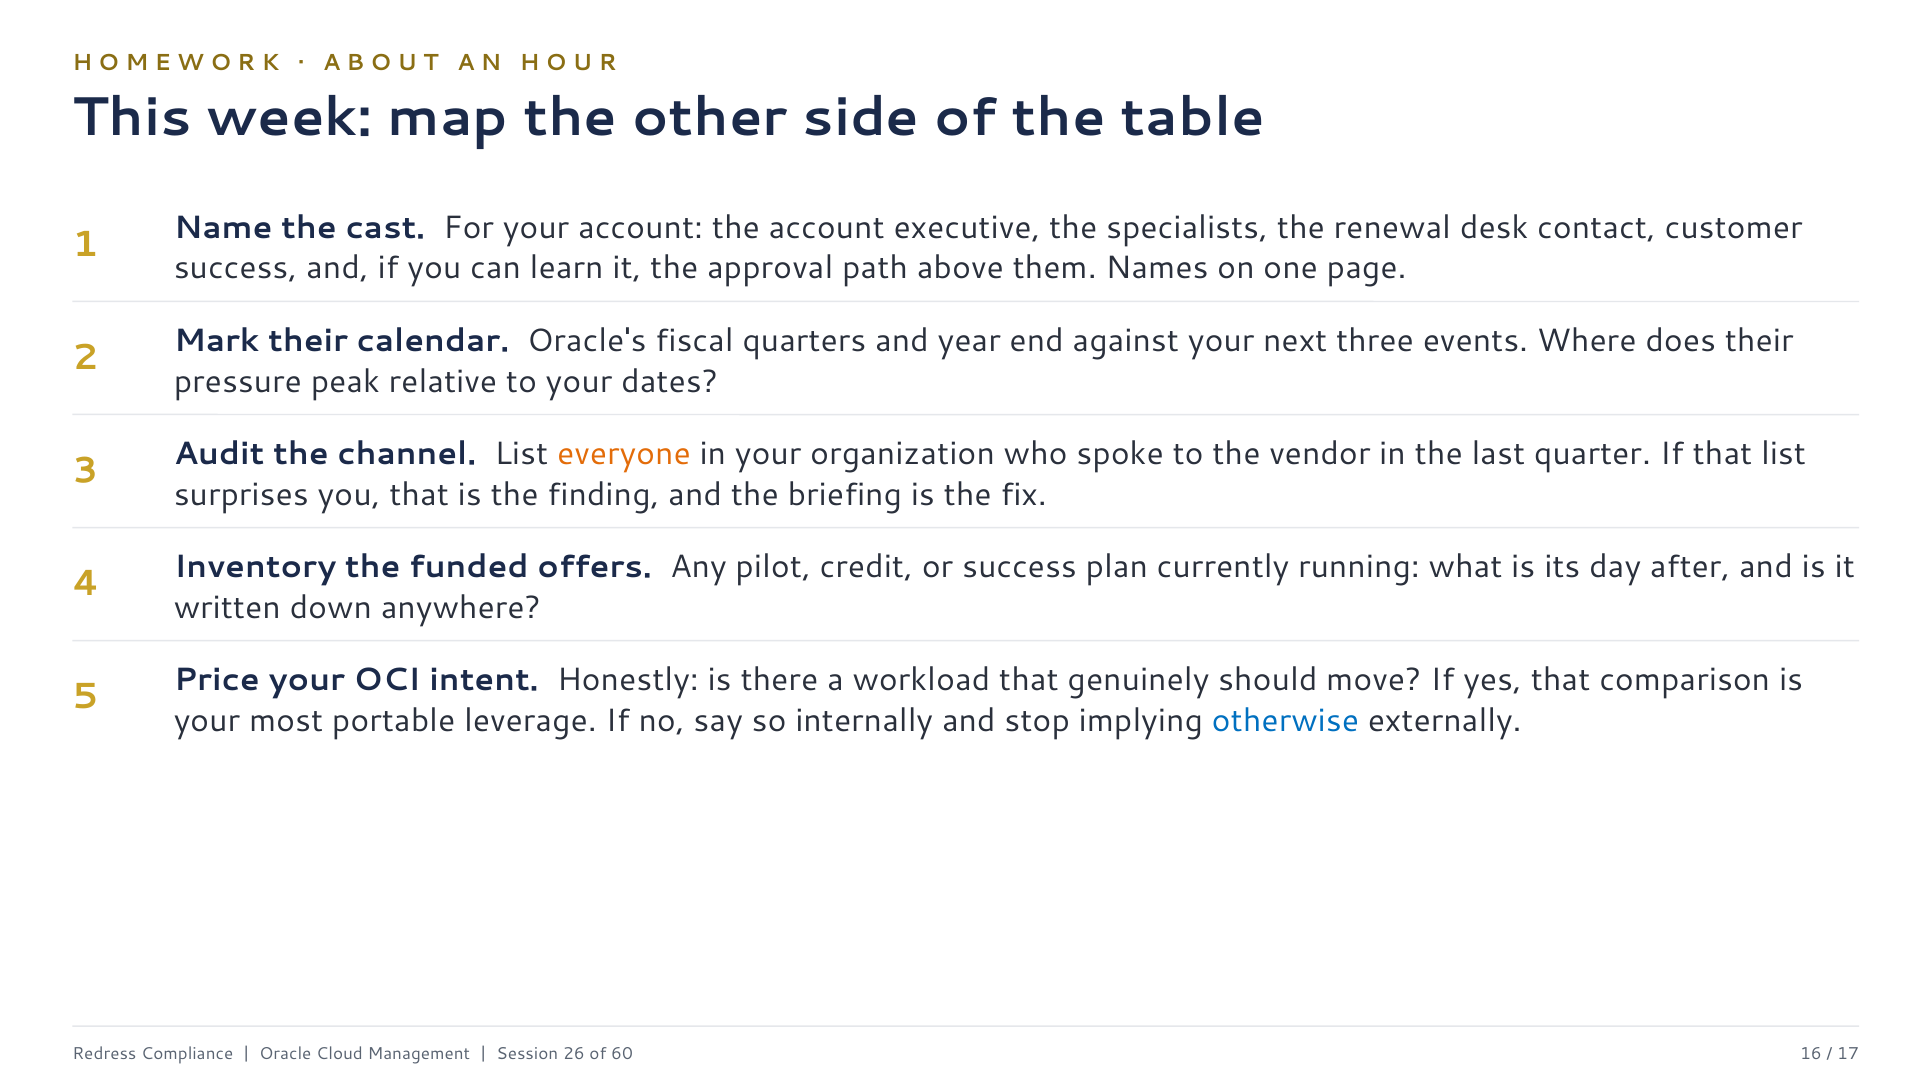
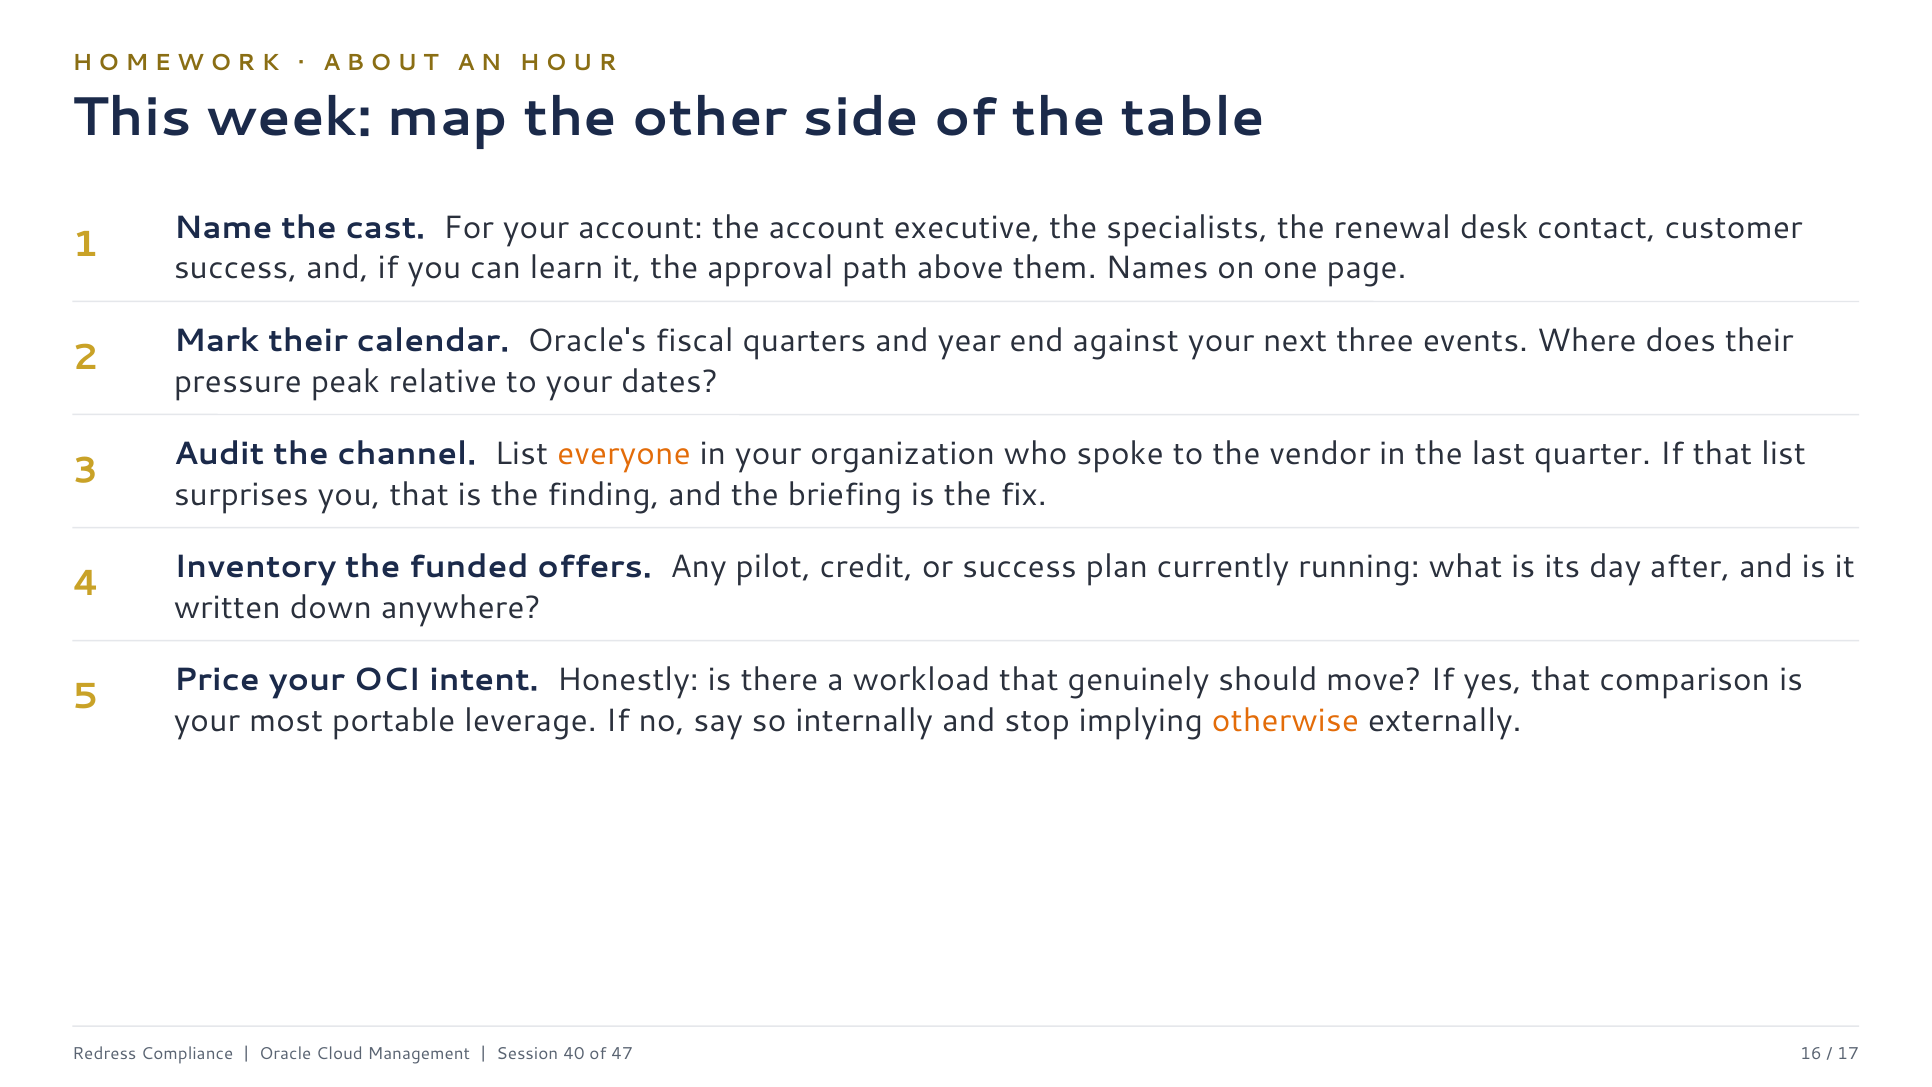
otherwise colour: blue -> orange
26: 26 -> 40
60: 60 -> 47
